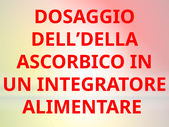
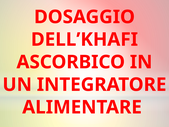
DELL’DELLA: DELL’DELLA -> DELL’KHAFI
